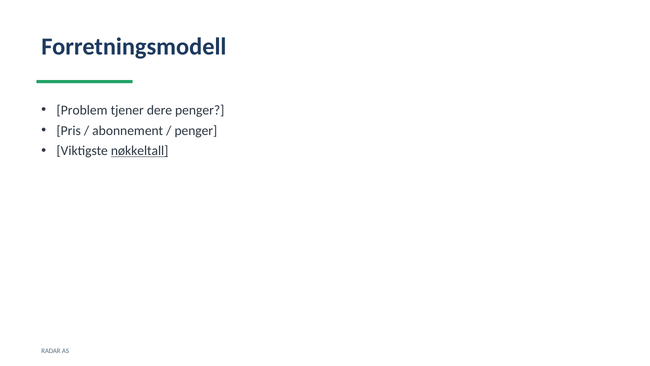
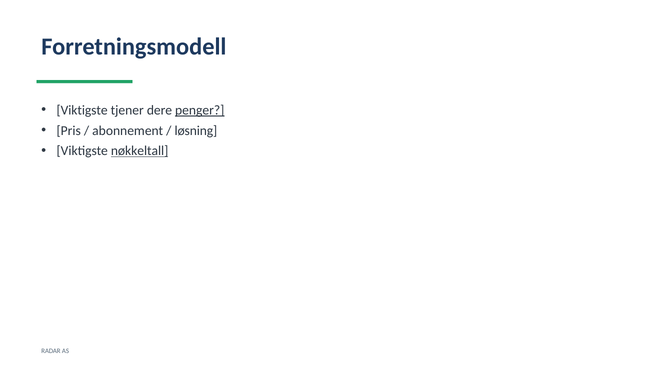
Problem at (82, 110): Problem -> Viktigste
penger at (200, 110) underline: none -> present
penger at (196, 130): penger -> løsning
